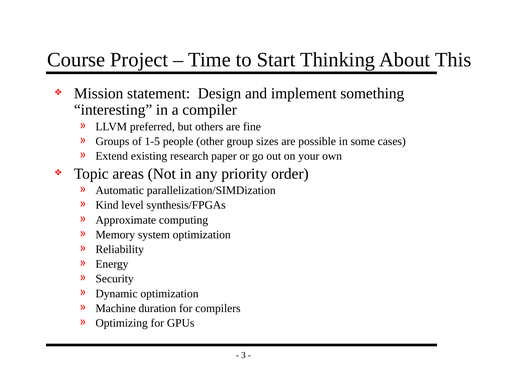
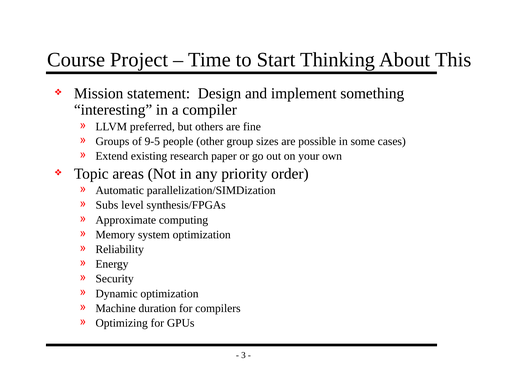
1-5: 1-5 -> 9-5
Kind: Kind -> Subs
